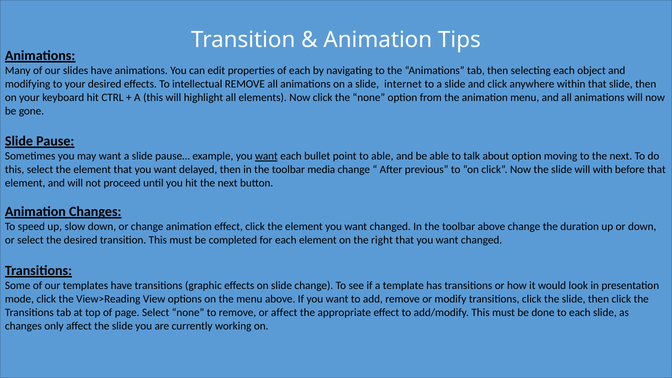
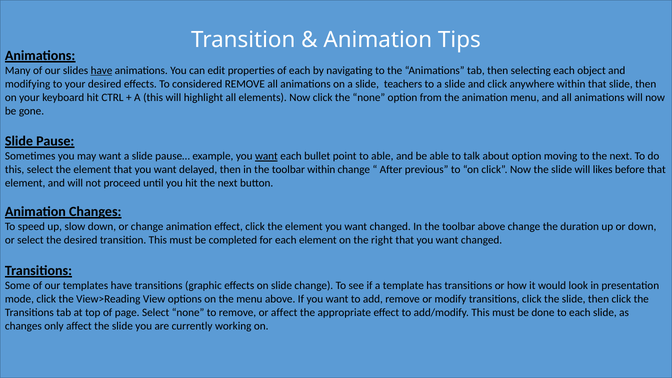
have at (102, 71) underline: none -> present
intellectual: intellectual -> considered
internet: internet -> teachers
toolbar media: media -> within
with: with -> likes
